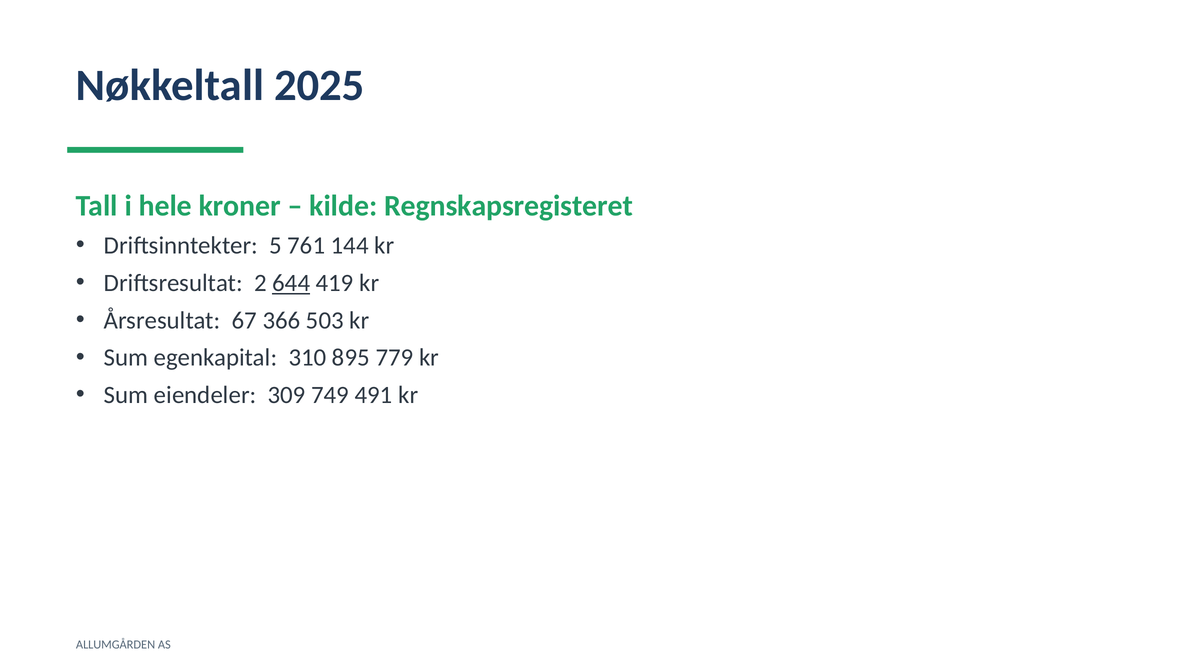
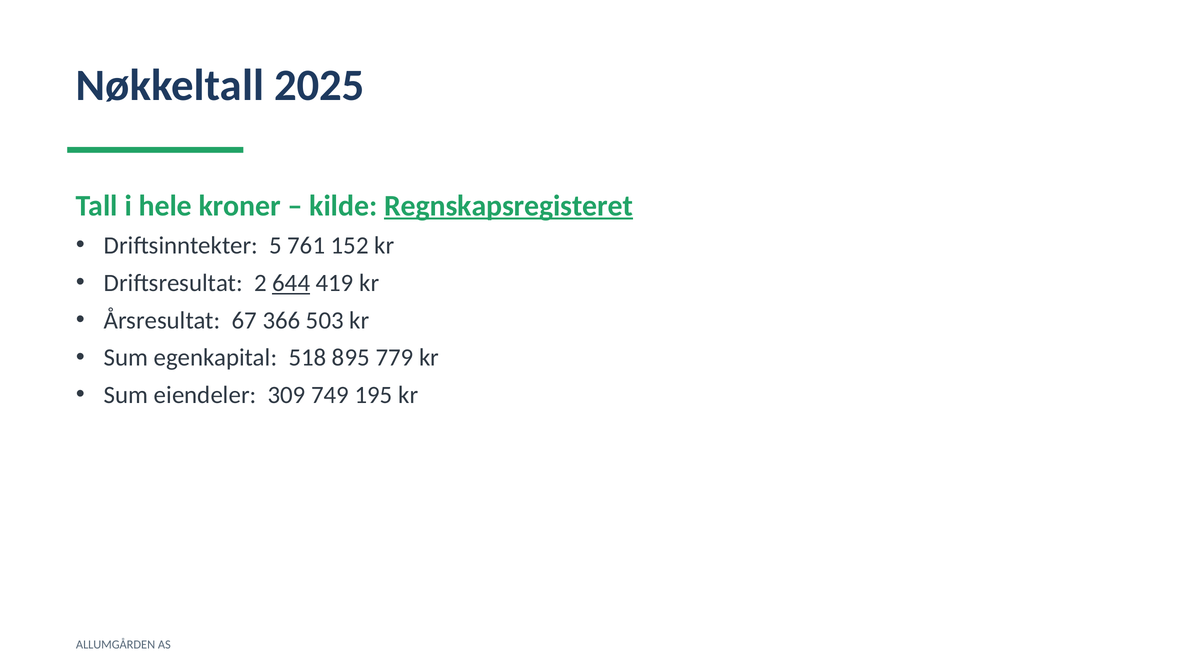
Regnskapsregisteret underline: none -> present
144: 144 -> 152
310: 310 -> 518
491: 491 -> 195
